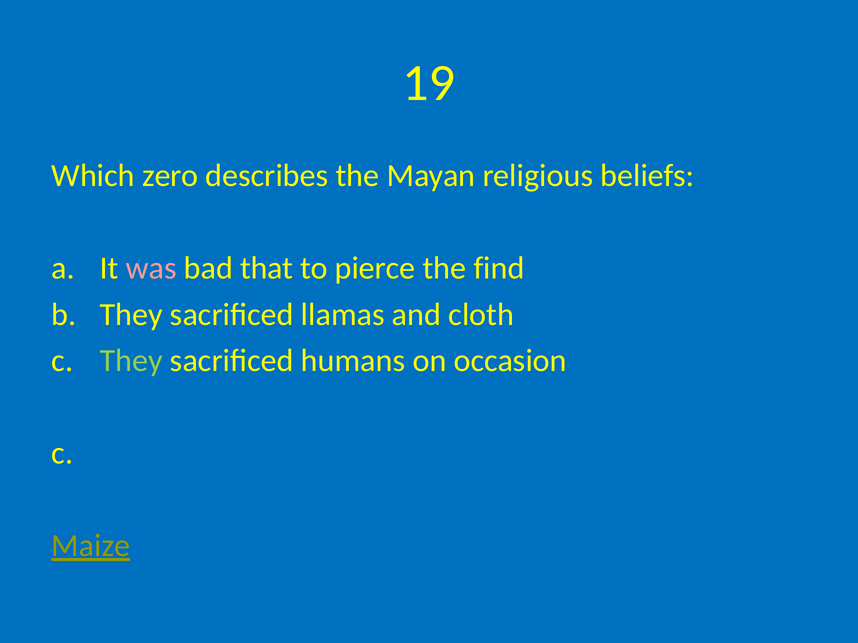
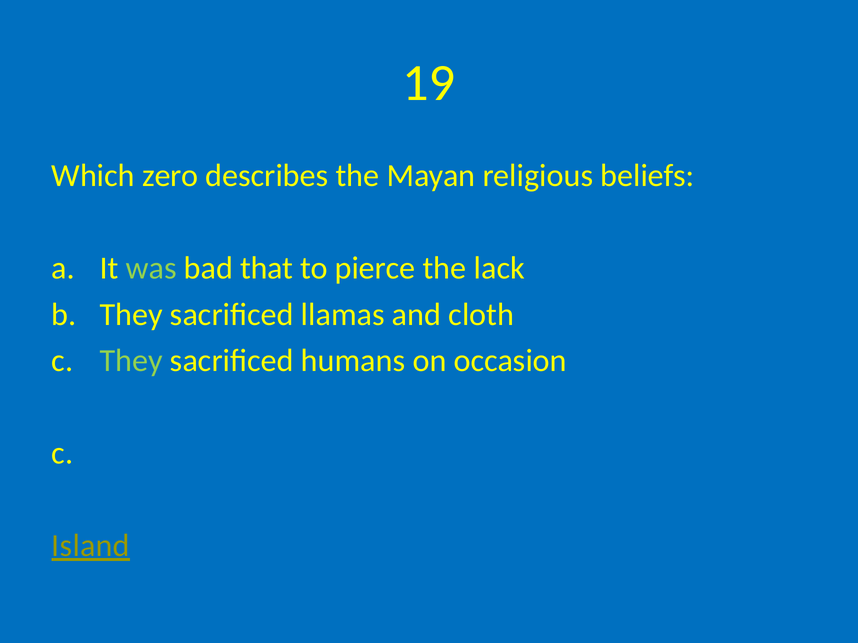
was colour: pink -> light green
find: find -> lack
Maize: Maize -> Island
